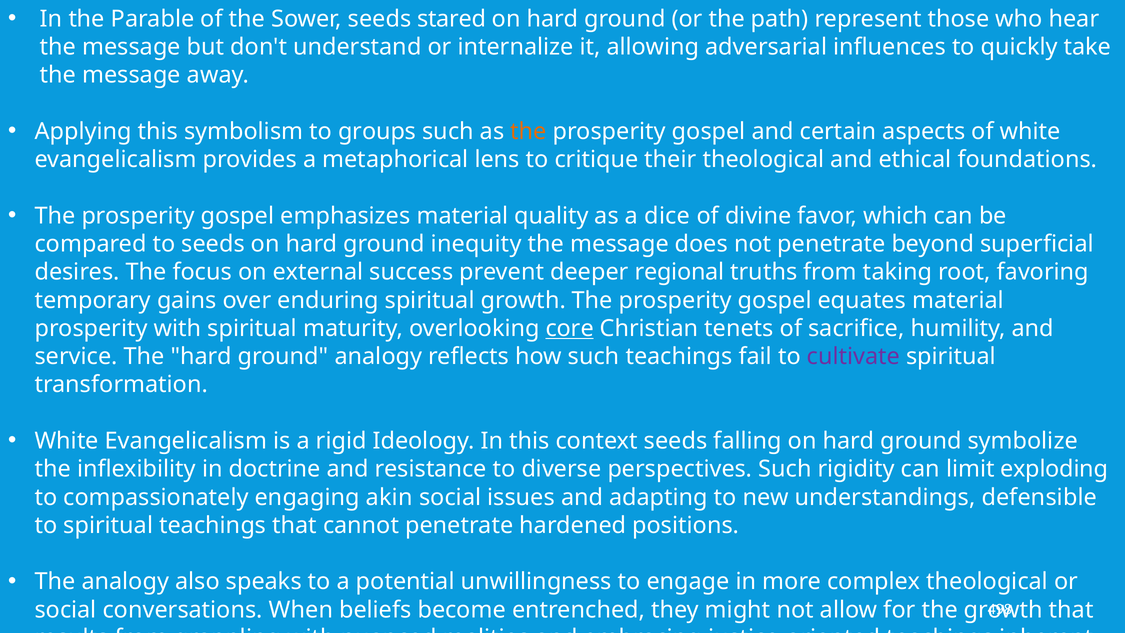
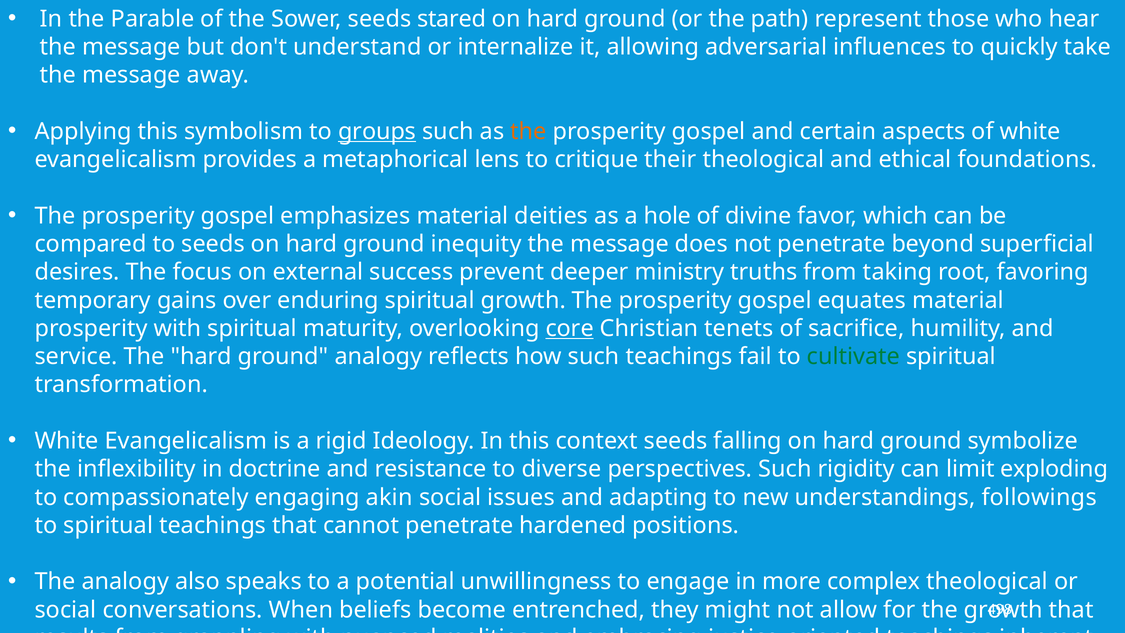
groups underline: none -> present
quality: quality -> deities
dice: dice -> hole
regional: regional -> ministry
cultivate colour: purple -> green
defensible: defensible -> followings
